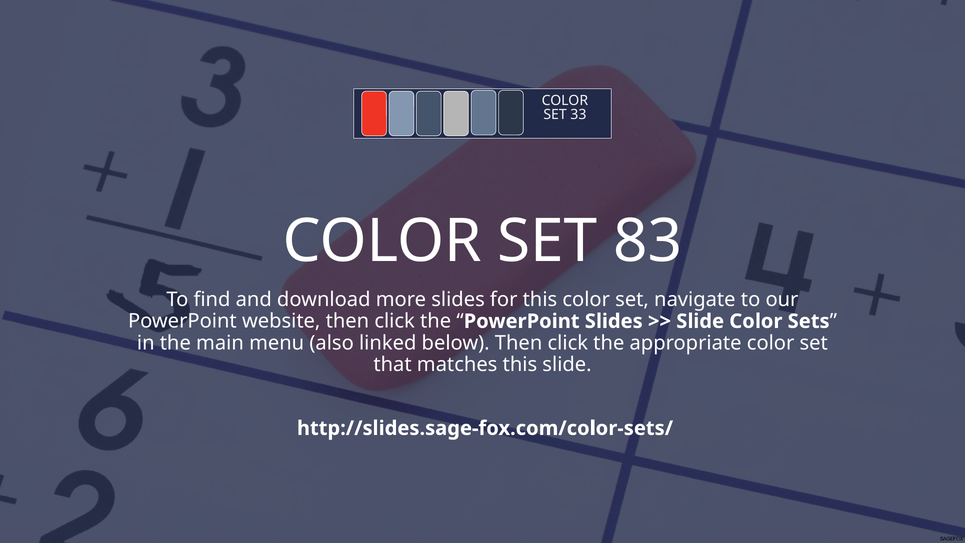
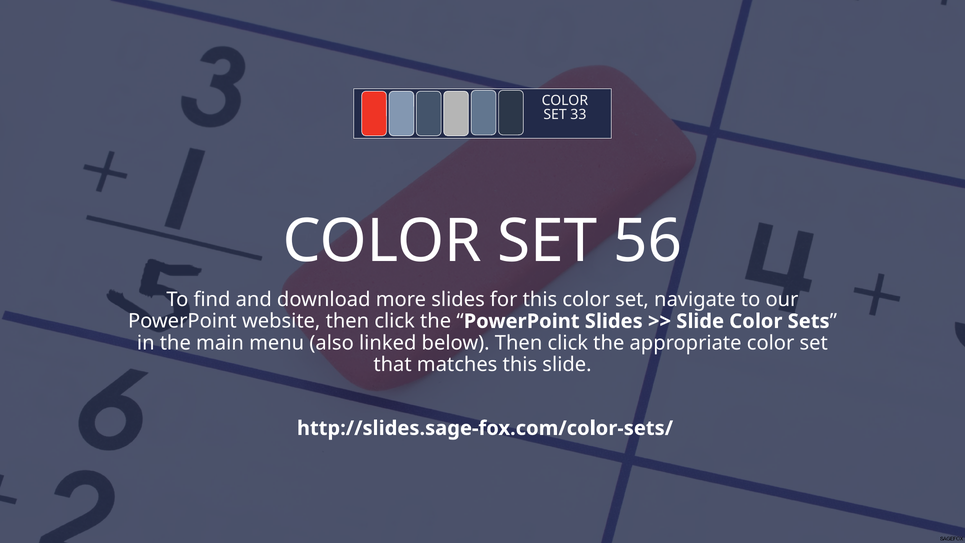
83: 83 -> 56
